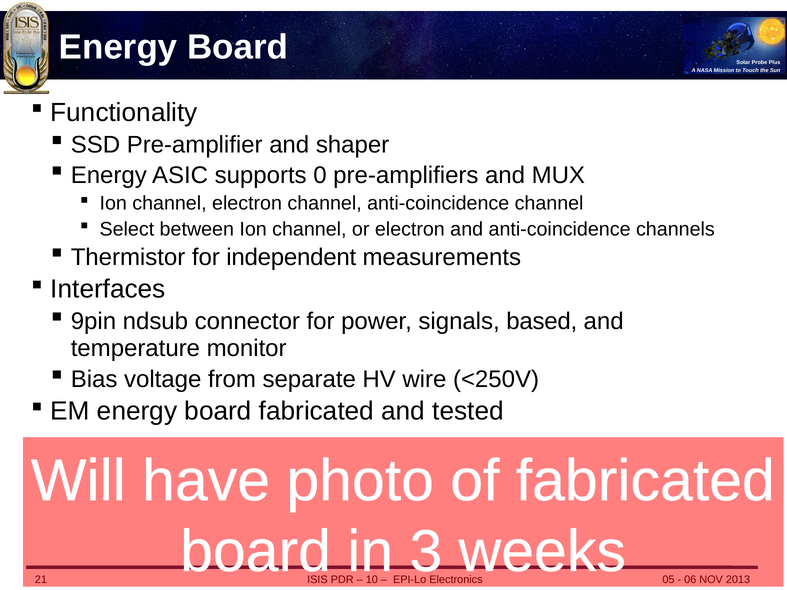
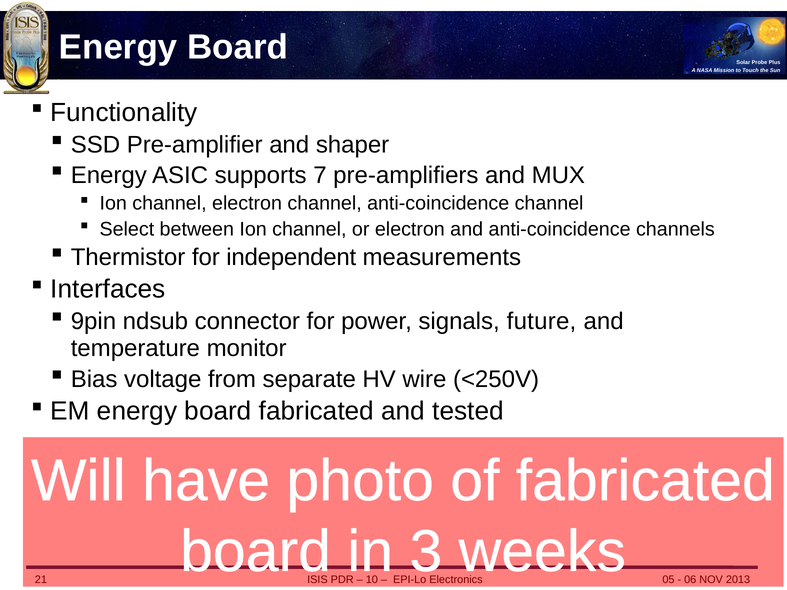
0: 0 -> 7
based: based -> future
